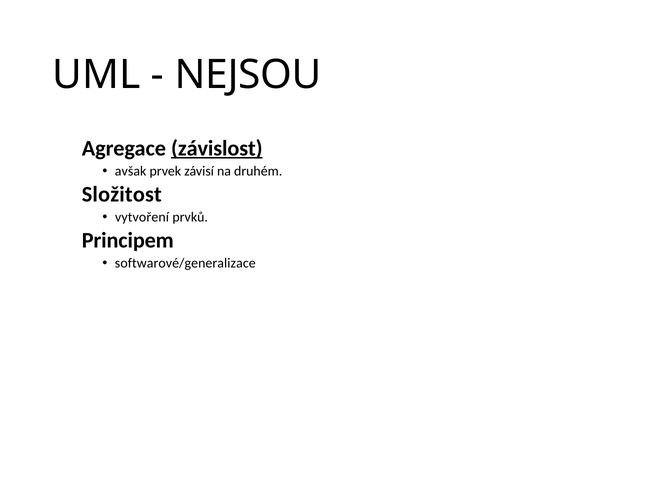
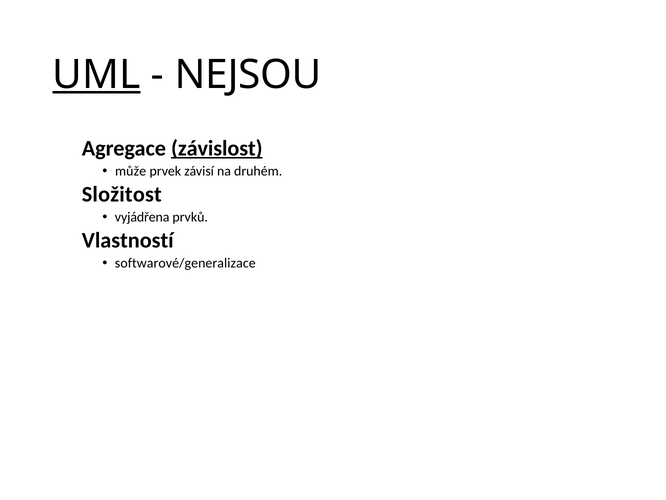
UML underline: none -> present
avšak: avšak -> může
vytvoření: vytvoření -> vyjádřena
Principem: Principem -> Vlastností
